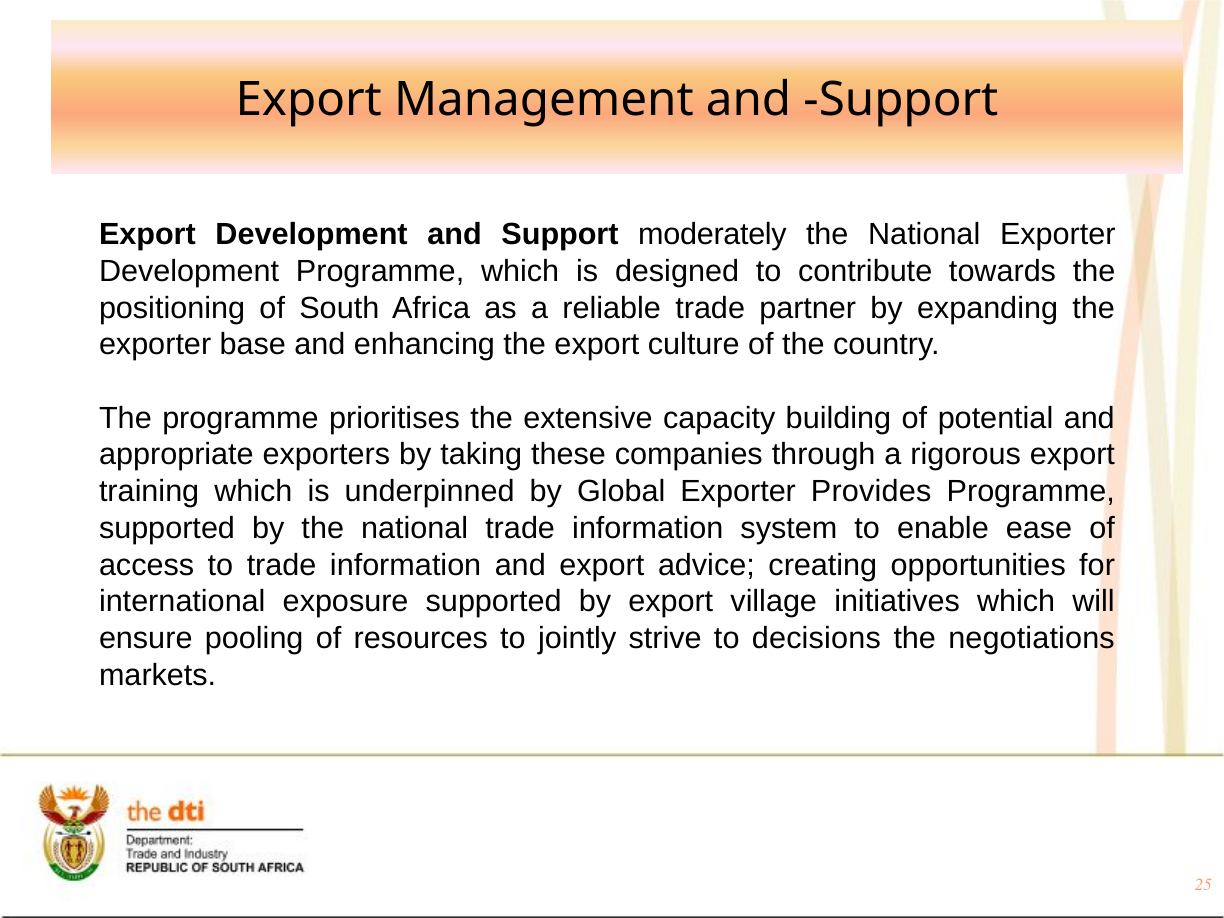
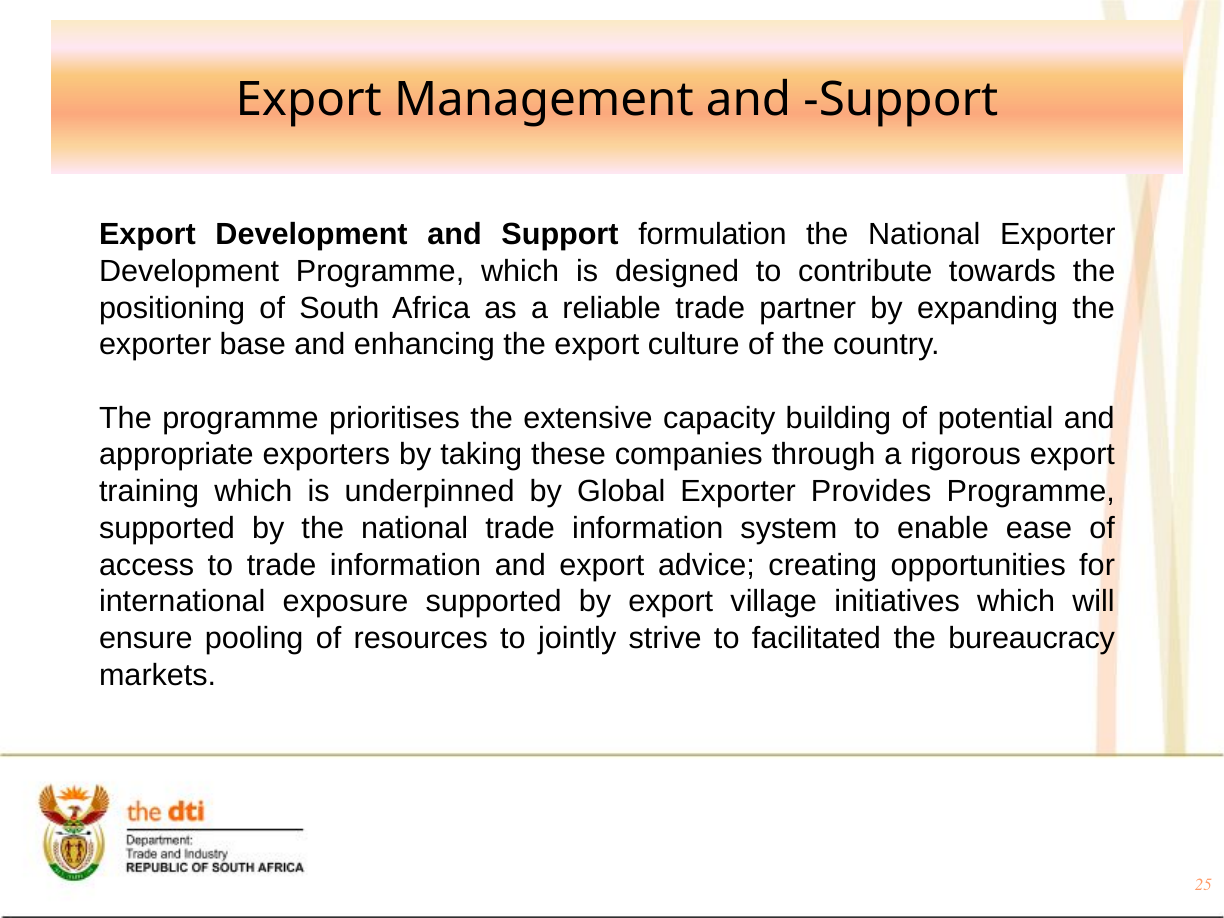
moderately: moderately -> formulation
decisions: decisions -> facilitated
negotiations: negotiations -> bureaucracy
